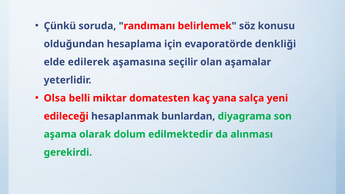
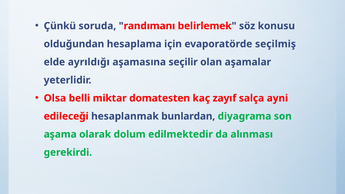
denkliği: denkliği -> seçilmiş
edilerek: edilerek -> ayrıldığı
yana: yana -> zayıf
yeni: yeni -> ayni
